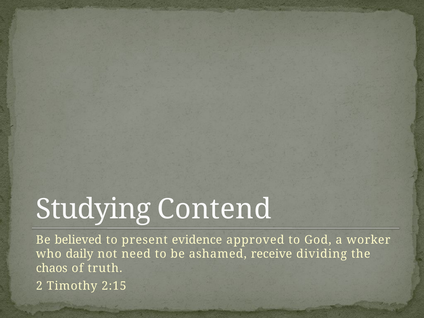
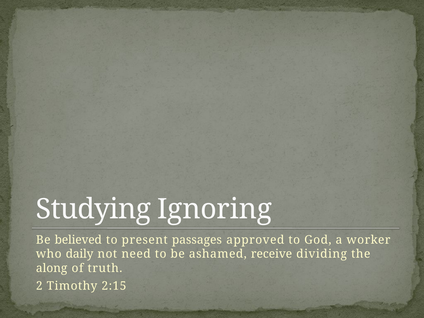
Contend: Contend -> Ignoring
evidence: evidence -> passages
chaos: chaos -> along
